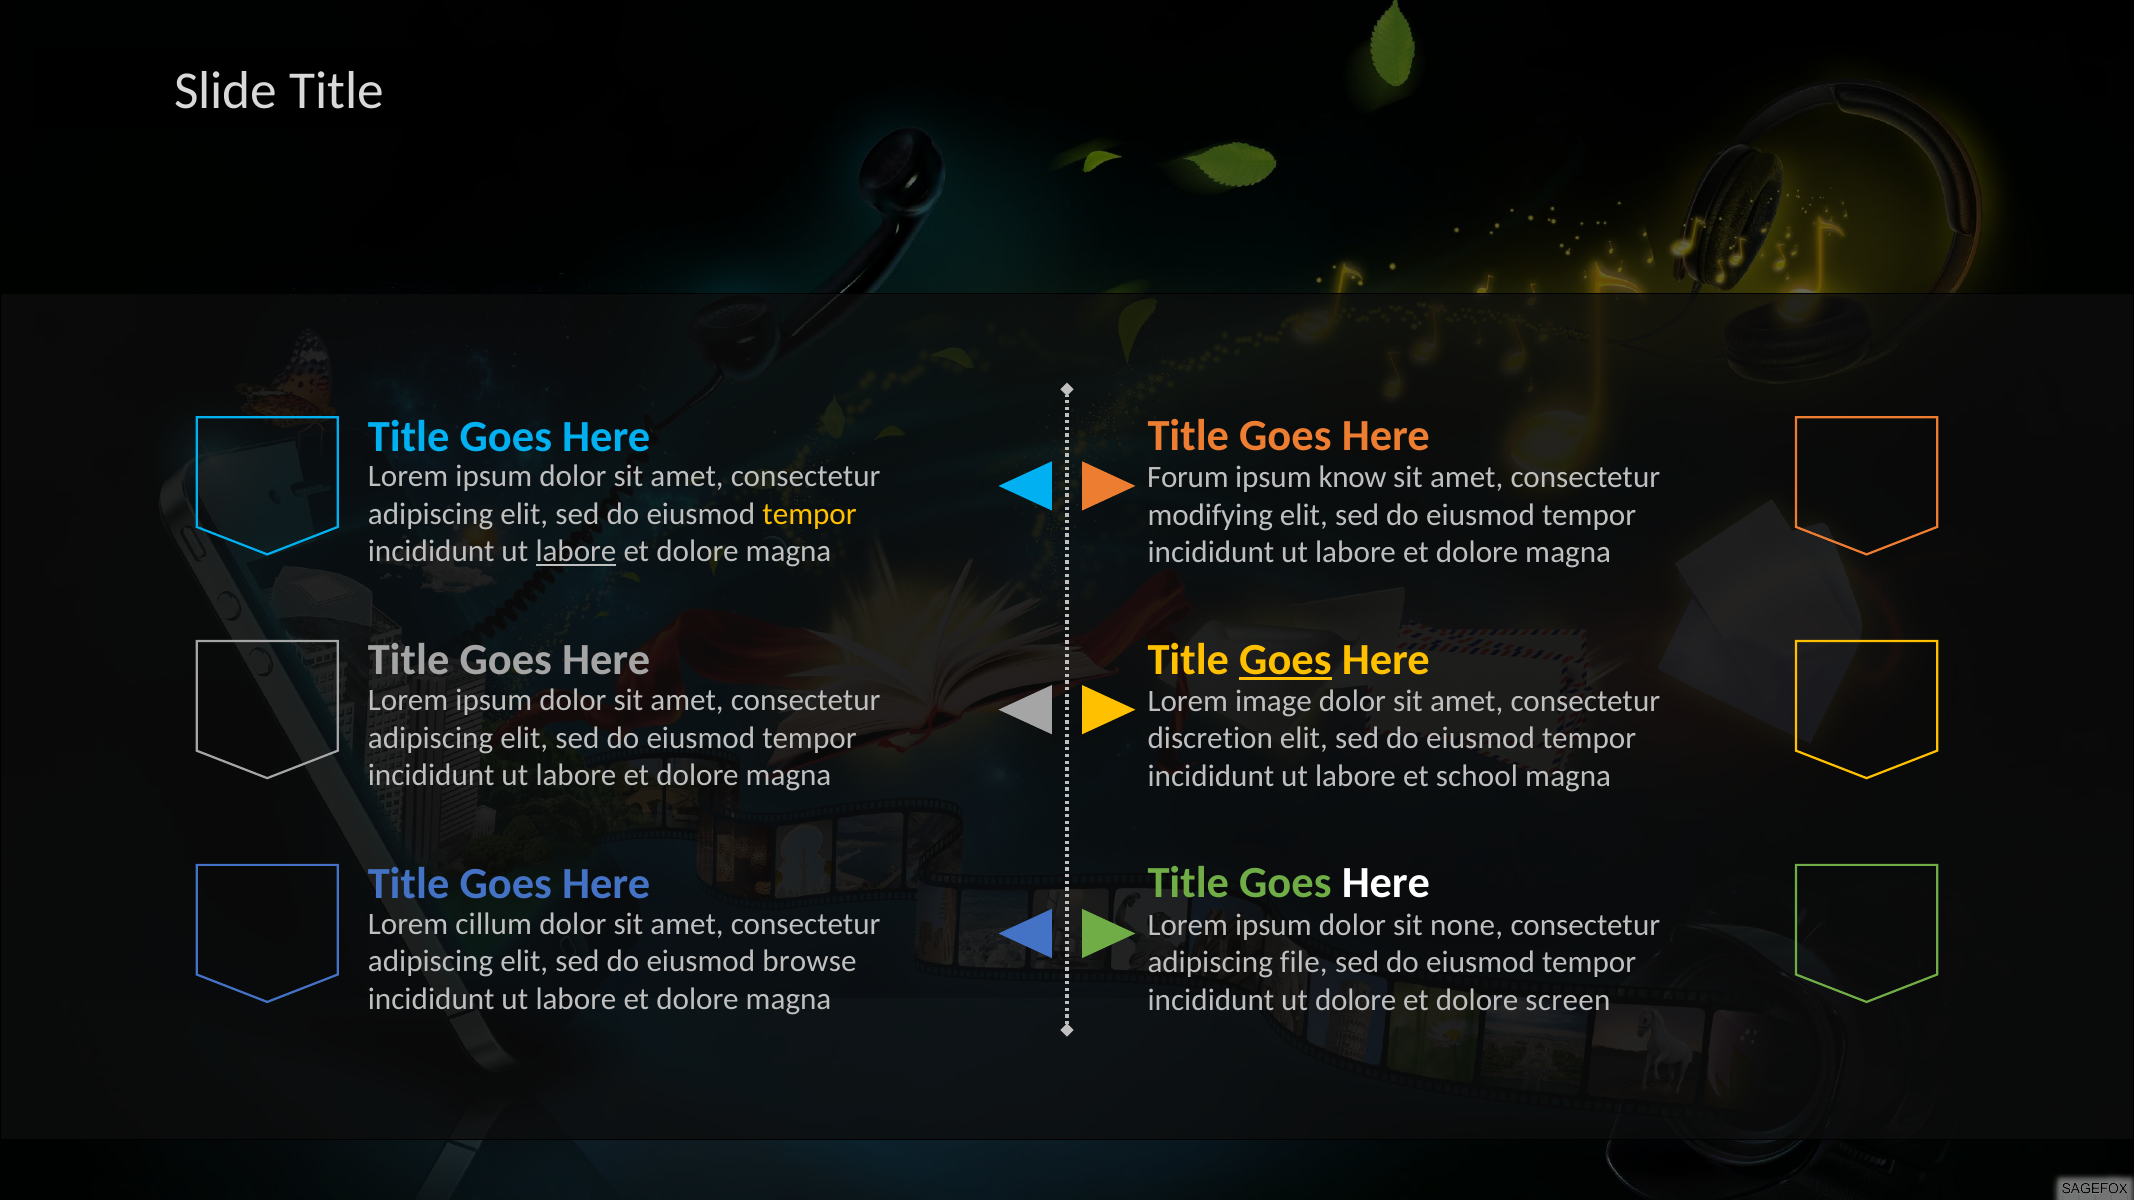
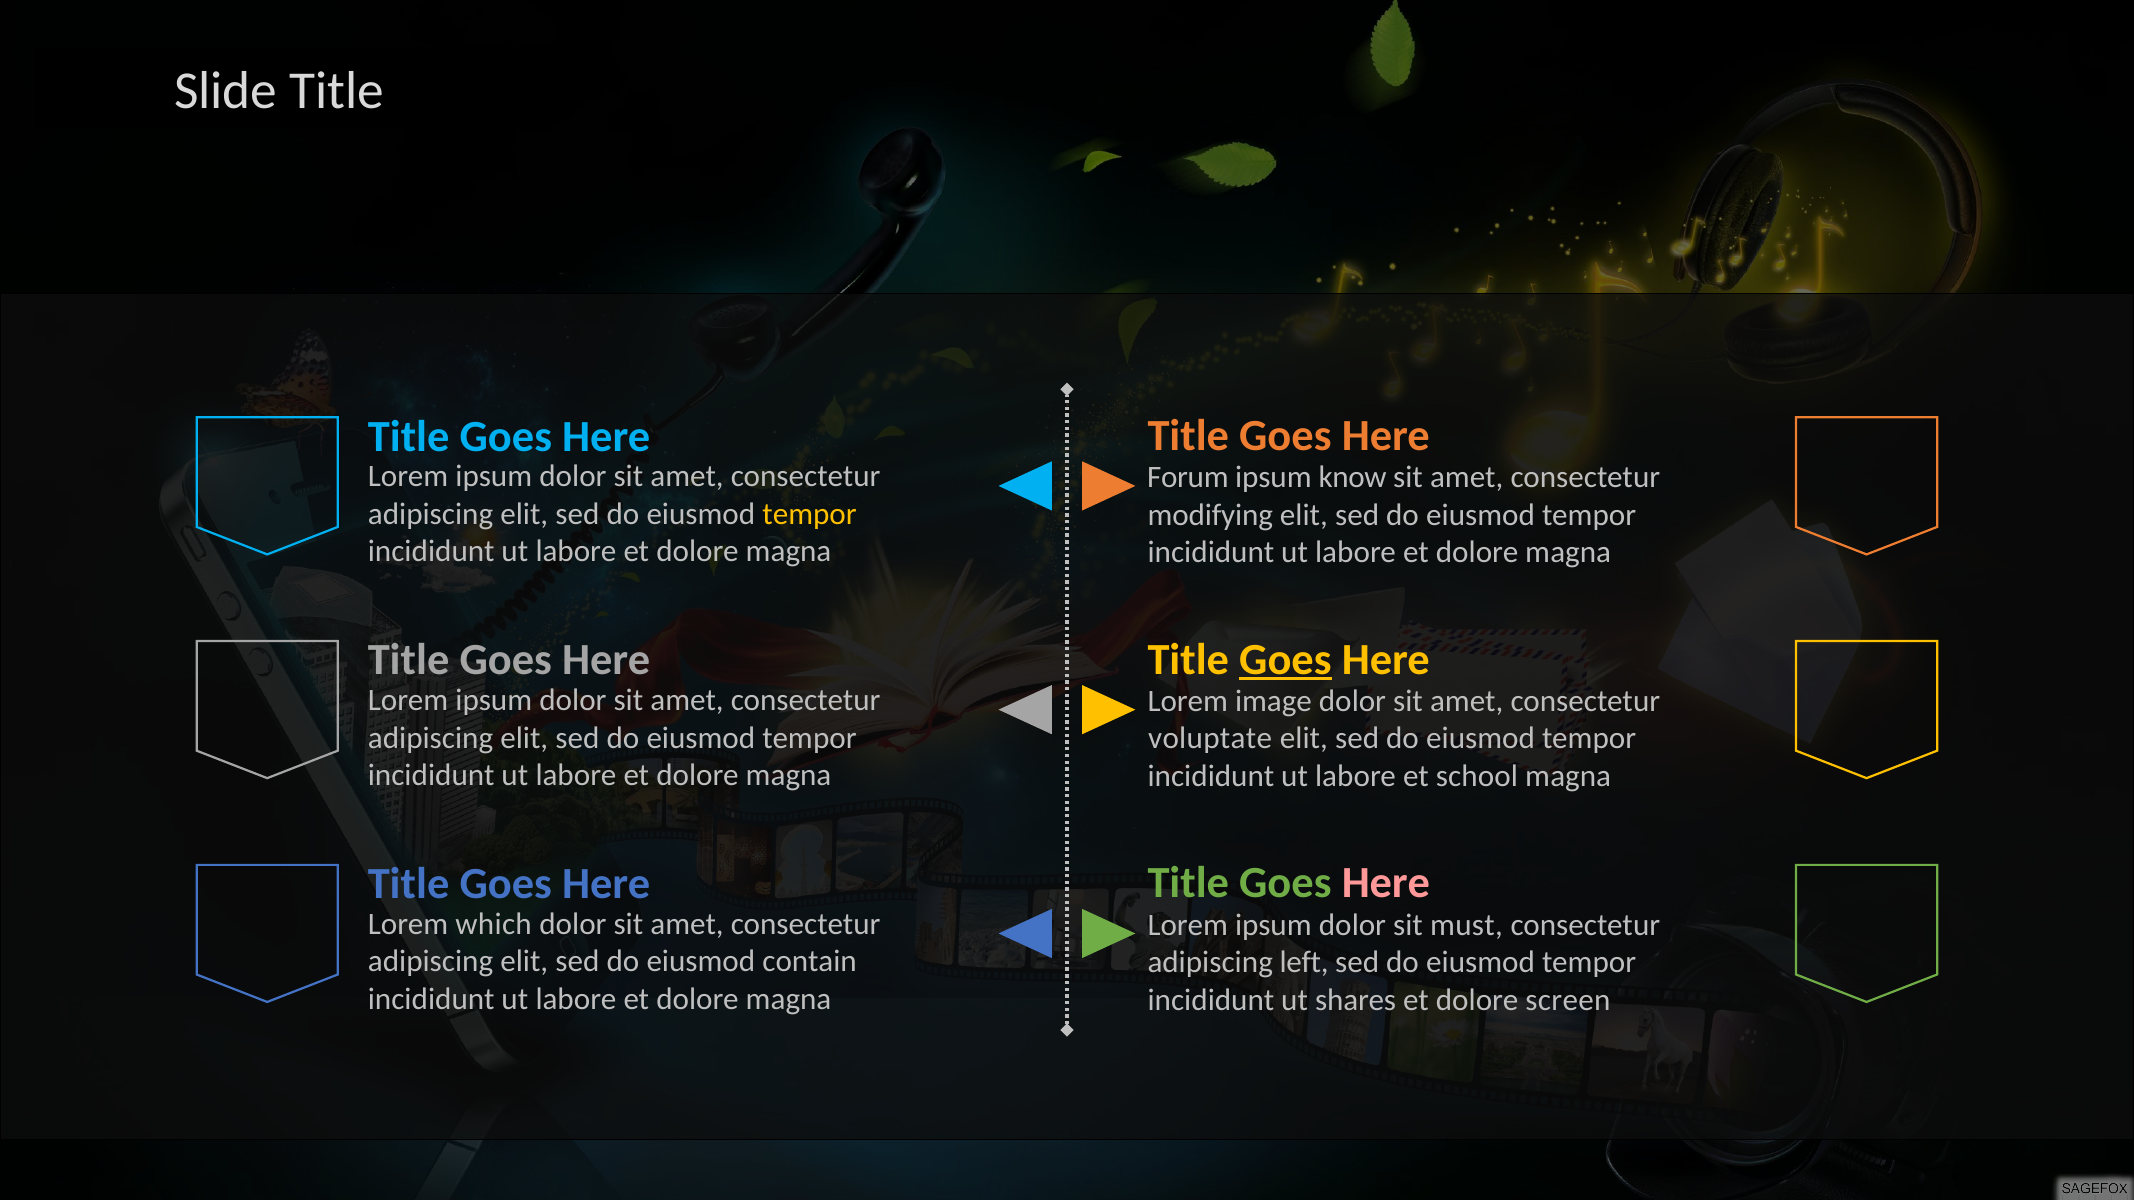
labore at (576, 552) underline: present -> none
discretion: discretion -> voluptate
Here at (1386, 883) colour: white -> pink
cillum: cillum -> which
none: none -> must
browse: browse -> contain
file: file -> left
ut dolore: dolore -> shares
